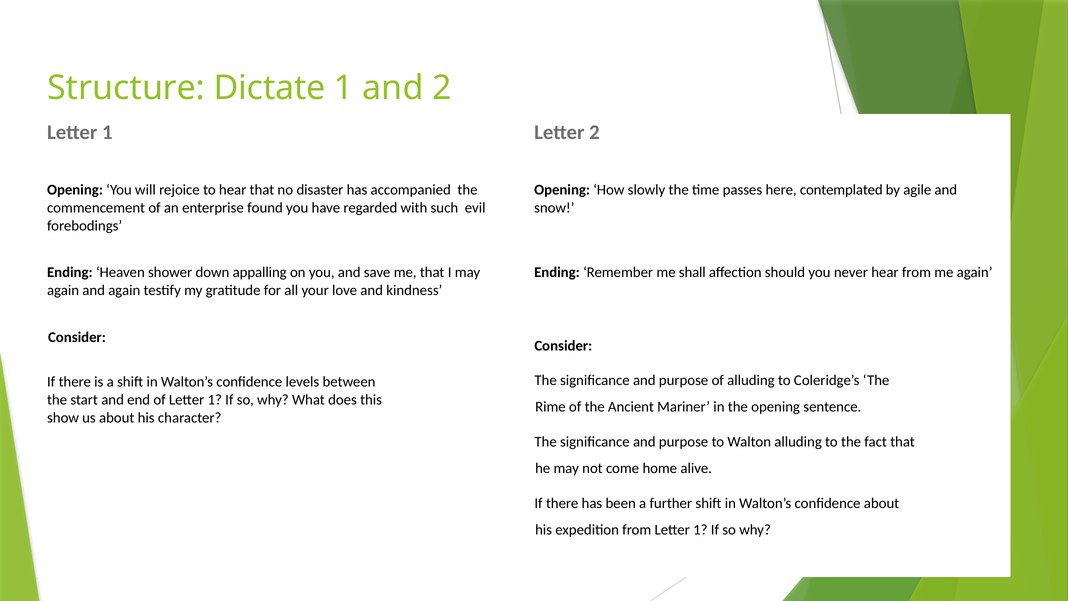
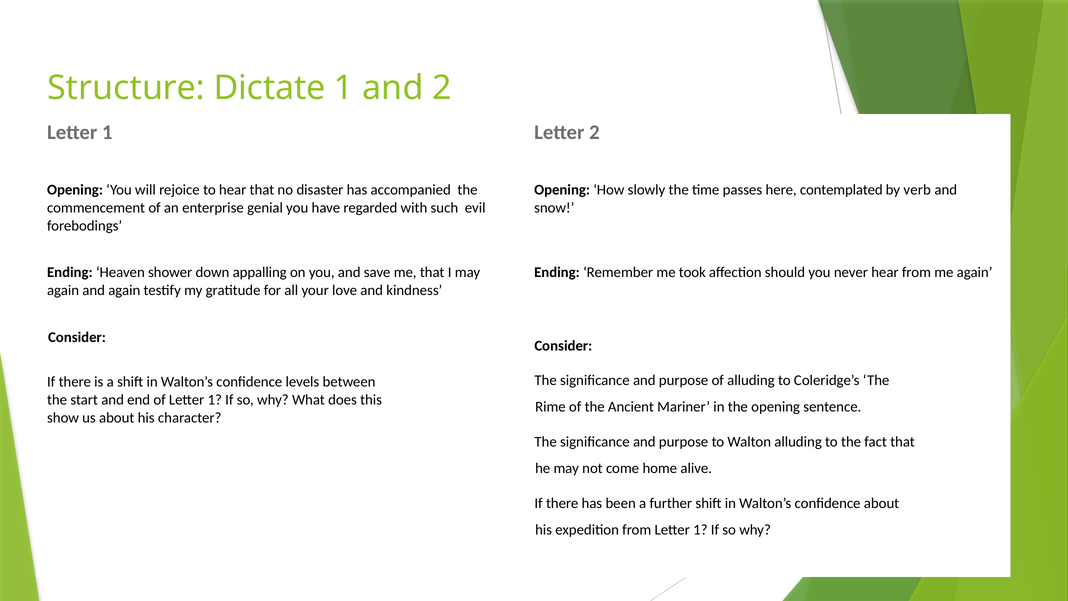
agile: agile -> verb
found: found -> genial
shall: shall -> took
